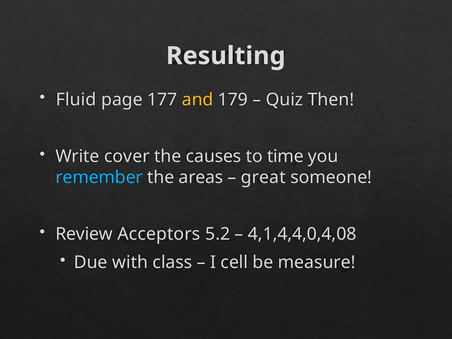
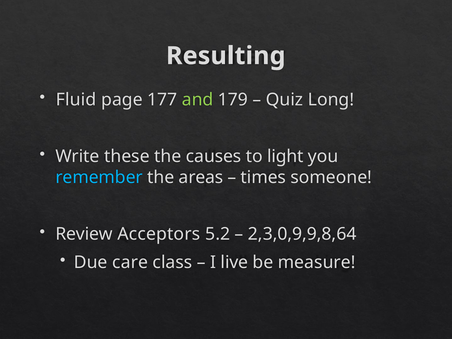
and colour: yellow -> light green
Then: Then -> Long
cover: cover -> these
time: time -> light
great: great -> times
4,1,4,4,0,4,08: 4,1,4,4,0,4,08 -> 2,3,0,9,9,8,64
with: with -> care
cell: cell -> live
